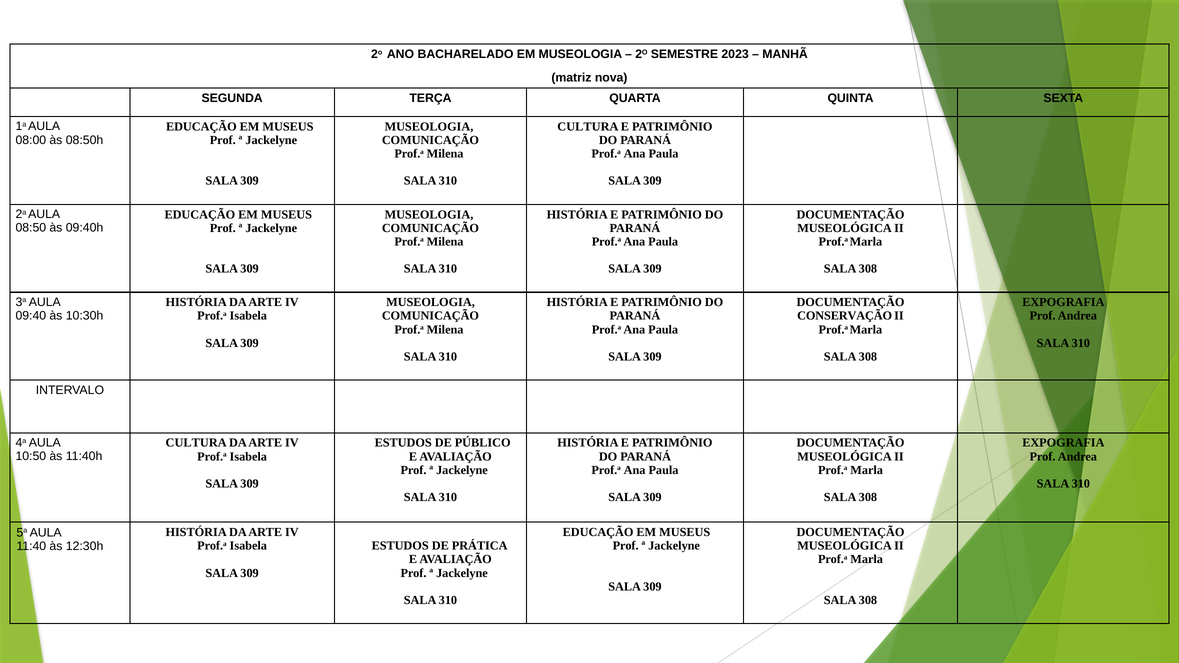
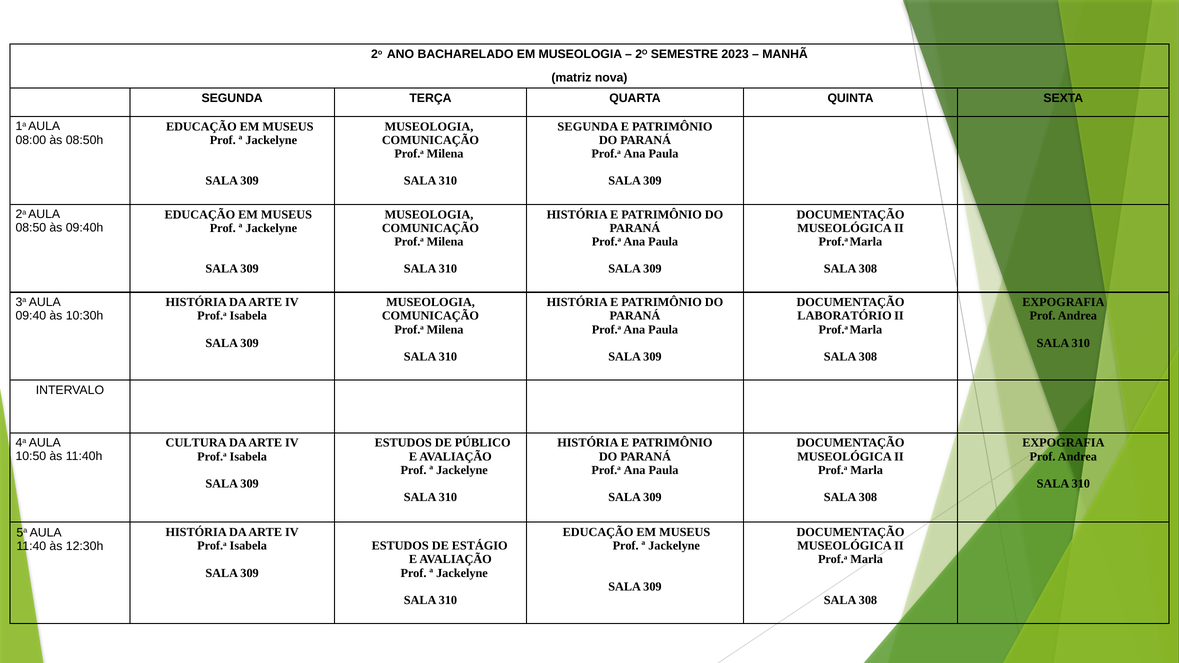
CULTURA at (588, 127): CULTURA -> SEGUNDA
CONSERVAÇÃO: CONSERVAÇÃO -> LABORATÓRIO
PRÁTICA: PRÁTICA -> ESTÁGIO
